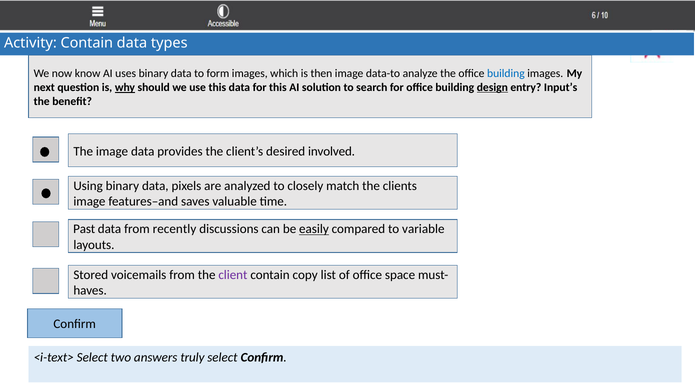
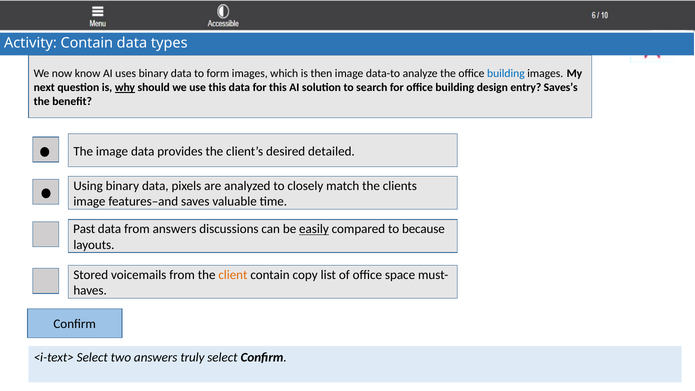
design underline: present -> none
Input’s: Input’s -> Saves’s
involved: involved -> detailed
from recently: recently -> answers
variable: variable -> because
client colour: purple -> orange
